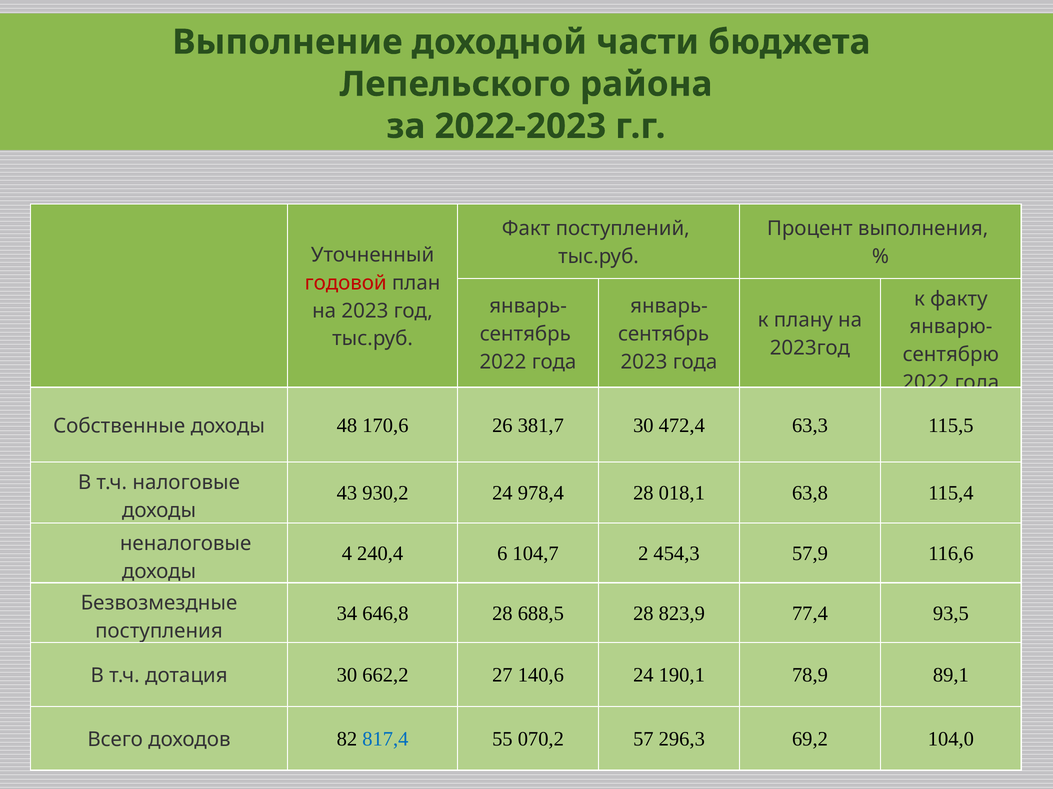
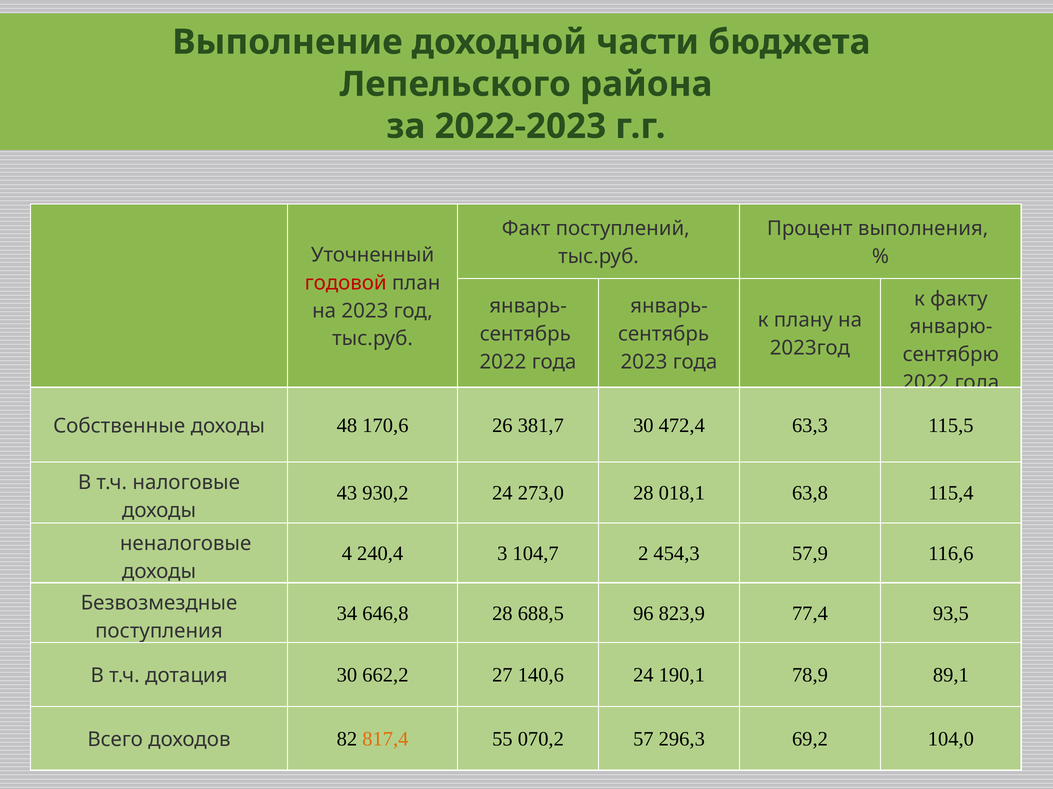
978,4: 978,4 -> 273,0
6: 6 -> 3
688,5 28: 28 -> 96
817,4 colour: blue -> orange
